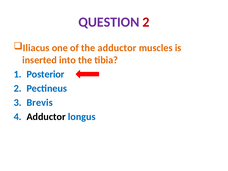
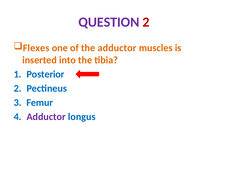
Iliacus: Iliacus -> Flexes
Brevis: Brevis -> Femur
Adductor at (46, 117) colour: black -> purple
